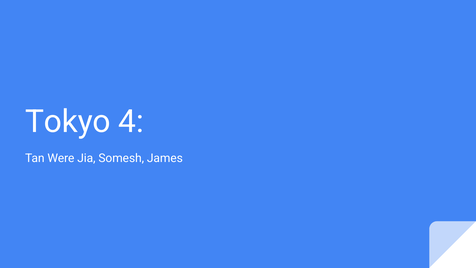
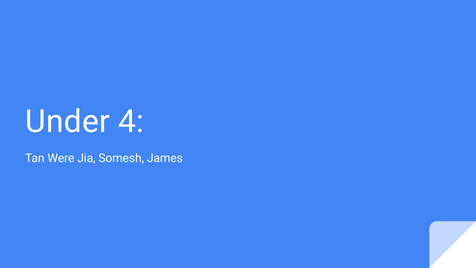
Tokyo: Tokyo -> Under
